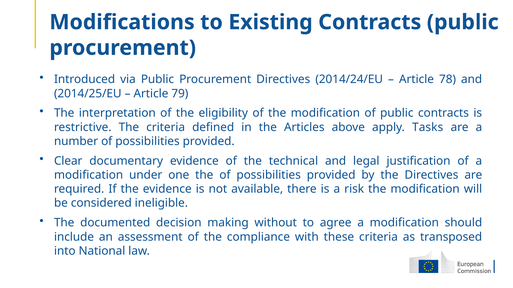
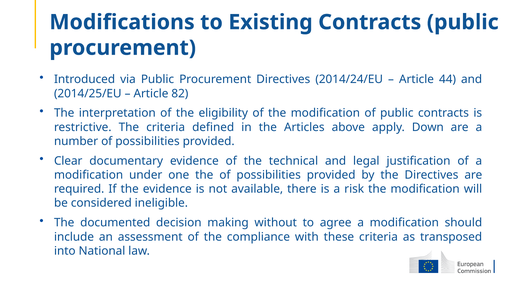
78: 78 -> 44
79: 79 -> 82
Tasks: Tasks -> Down
